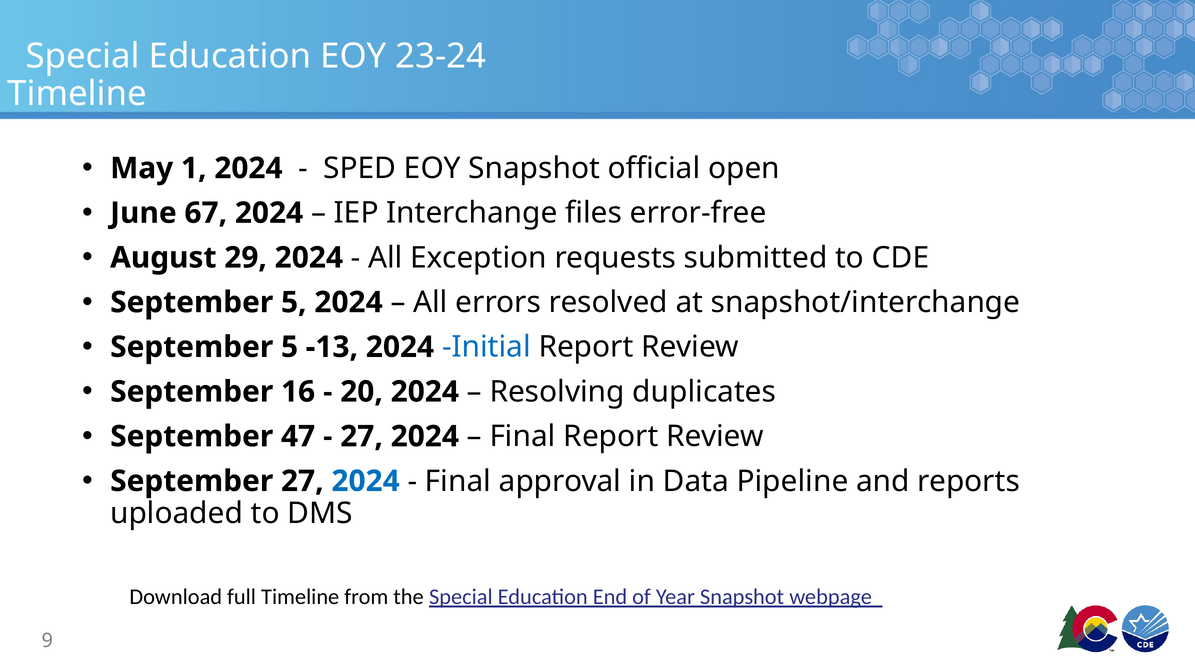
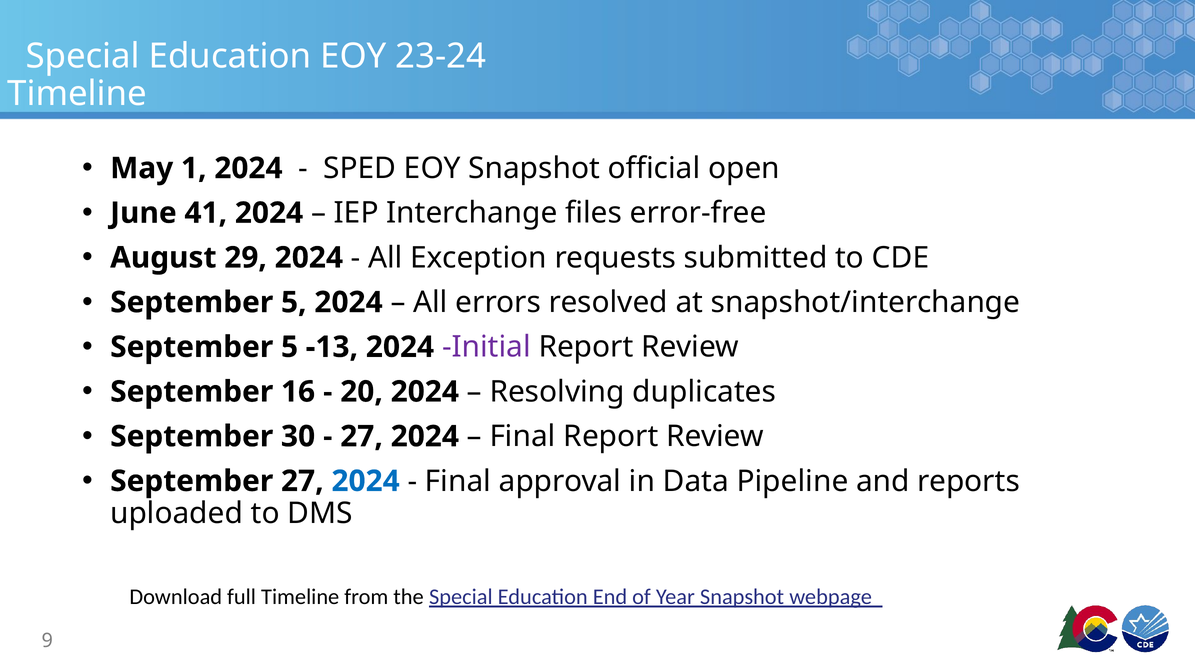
67: 67 -> 41
Initial colour: blue -> purple
47: 47 -> 30
